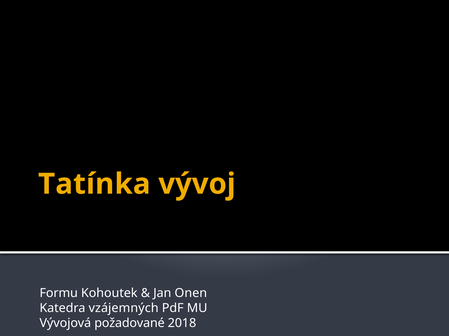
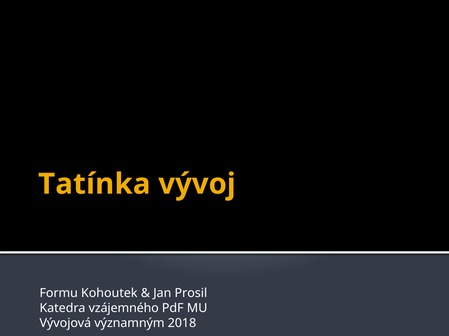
Onen: Onen -> Prosil
vzájemných: vzájemných -> vzájemného
požadované: požadované -> významným
